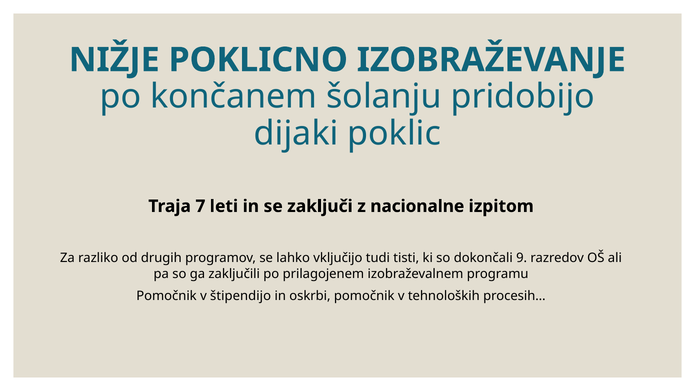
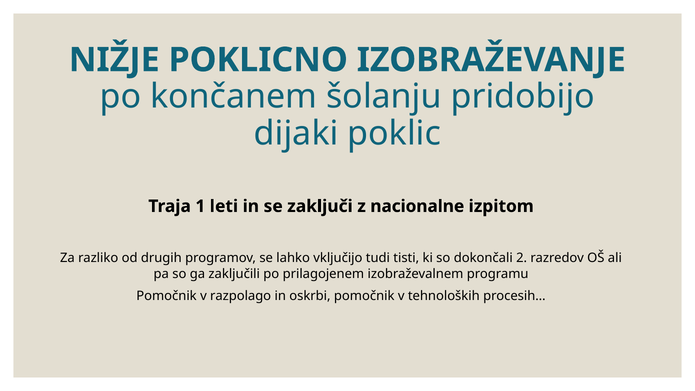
7: 7 -> 1
9: 9 -> 2
štipendijo: štipendijo -> razpolago
